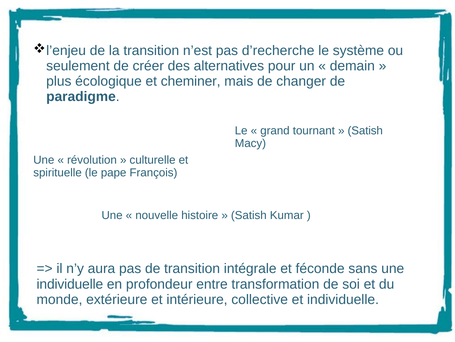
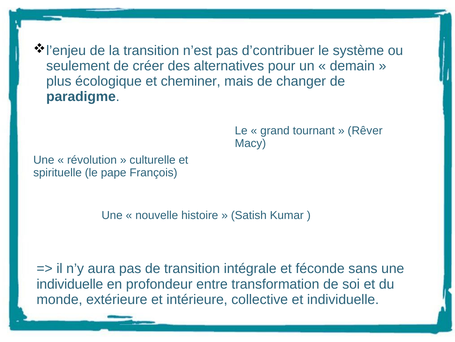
d’recherche: d’recherche -> d’contribuer
Satish at (365, 130): Satish -> Rêver
